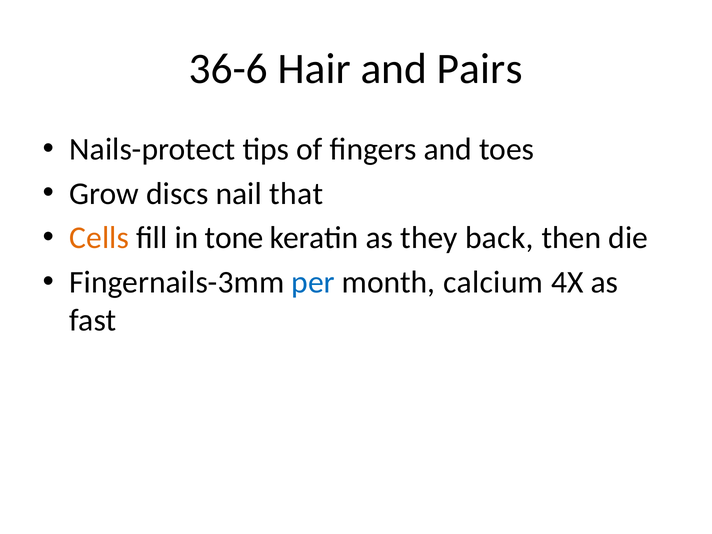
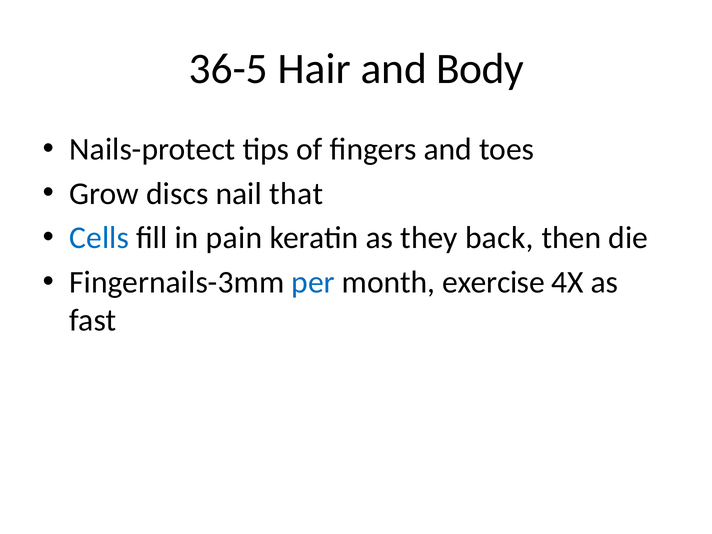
36-6: 36-6 -> 36-5
Pairs: Pairs -> Body
Cells colour: orange -> blue
tone: tone -> pain
calcium: calcium -> exercise
